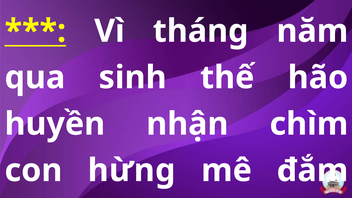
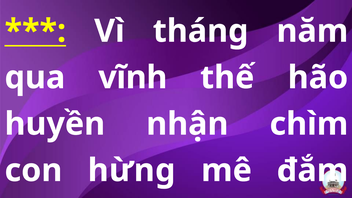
sinh: sinh -> vĩnh
